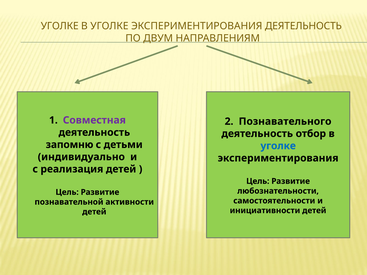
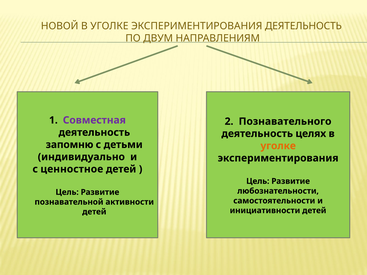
УГОЛКЕ at (60, 26): УГОЛКЕ -> НОВОЙ
отбор: отбор -> целях
уголке at (278, 146) colour: blue -> orange
реализация: реализация -> ценностное
